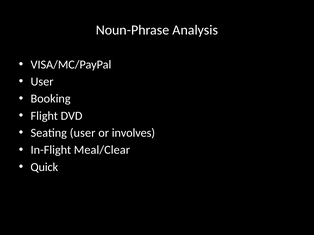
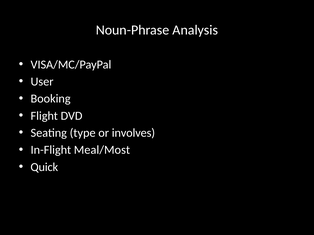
Seating user: user -> type
Meal/Clear: Meal/Clear -> Meal/Most
